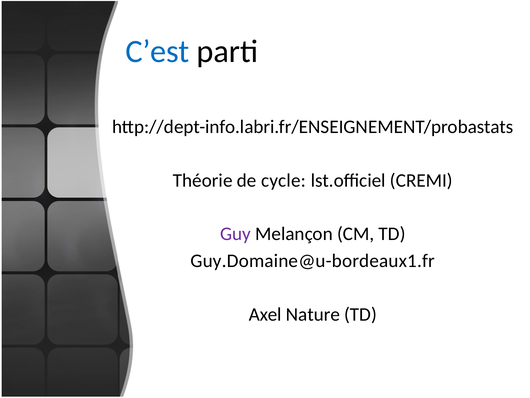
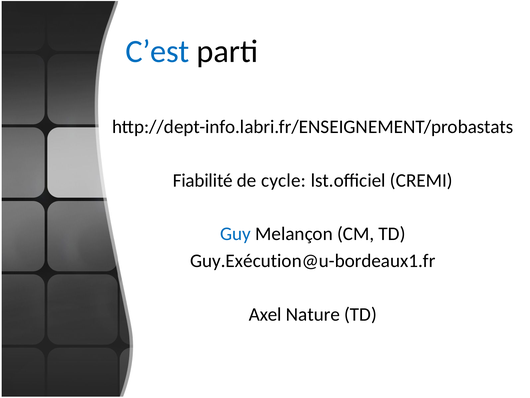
Théorie: Théorie -> Fiabilité
Guy colour: purple -> blue
Guy.Domaine@u-bordeaux1.fr: Guy.Domaine@u-bordeaux1.fr -> Guy.Exécution@u-bordeaux1.fr
